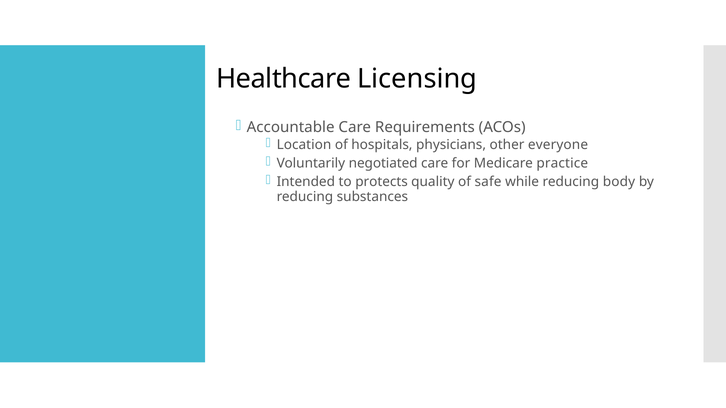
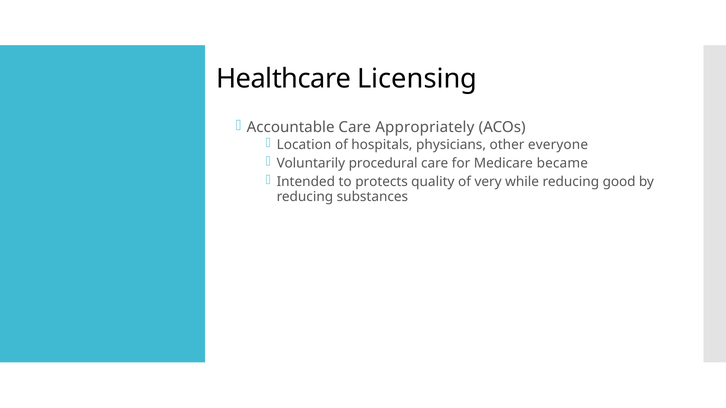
Requirements: Requirements -> Appropriately
negotiated: negotiated -> procedural
practice: practice -> became
safe: safe -> very
body: body -> good
